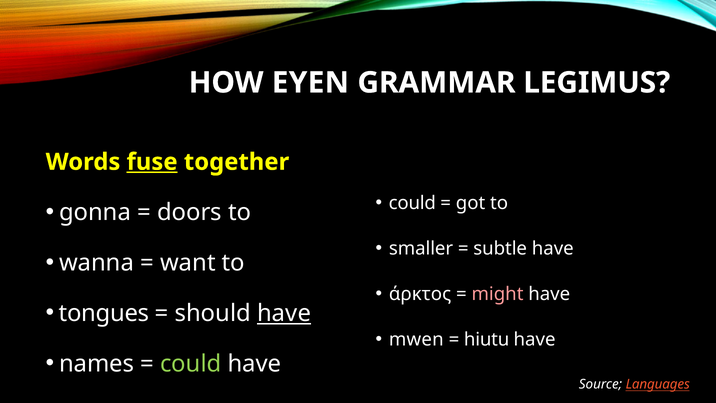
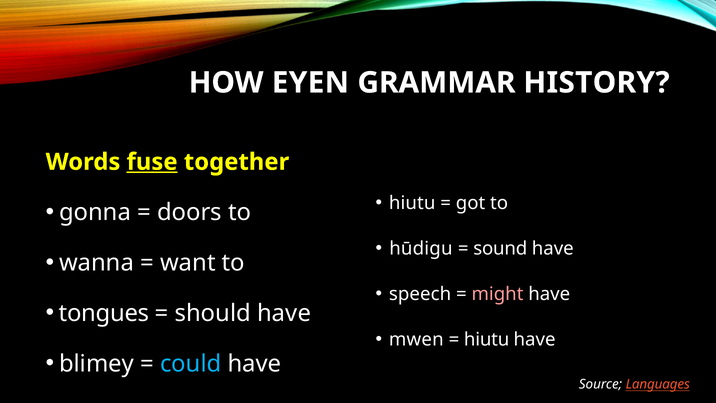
LEGIMUS: LEGIMUS -> HISTORY
could at (412, 203): could -> hiutu
smaller: smaller -> hūdigu
subtle: subtle -> sound
άρκτος: άρκτος -> speech
have at (284, 313) underline: present -> none
names: names -> blimey
could at (191, 364) colour: light green -> light blue
